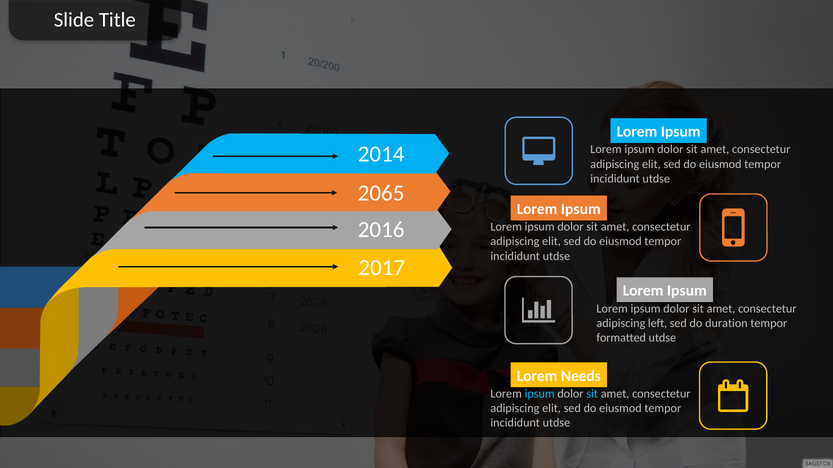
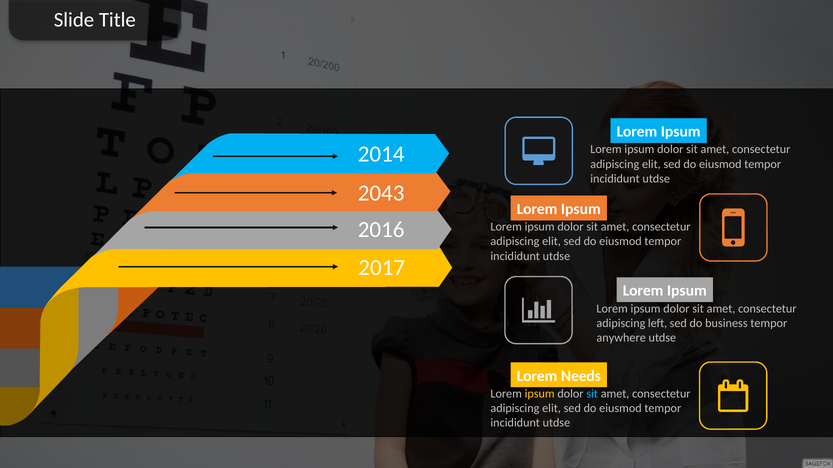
2065: 2065 -> 2043
duration: duration -> business
formatted: formatted -> anywhere
ipsum at (540, 394) colour: light blue -> yellow
